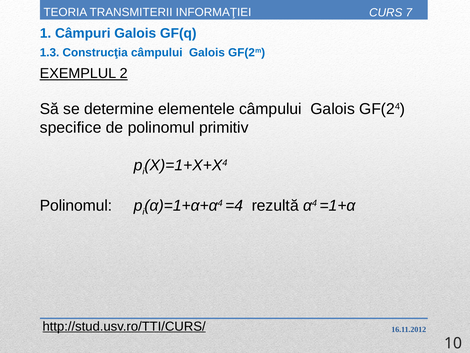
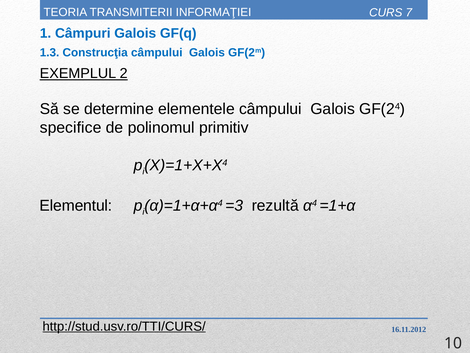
Polinomul at (76, 205): Polinomul -> Elementul
=4: =4 -> =3
